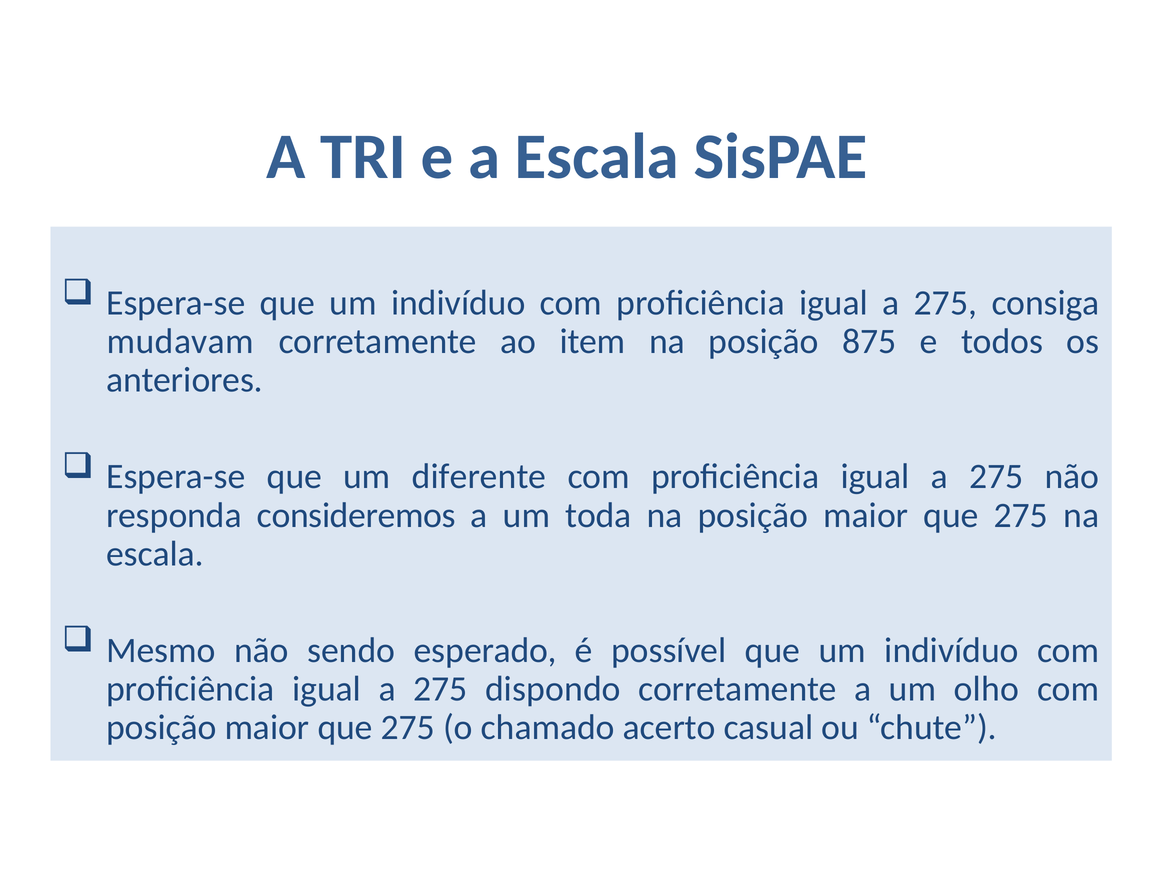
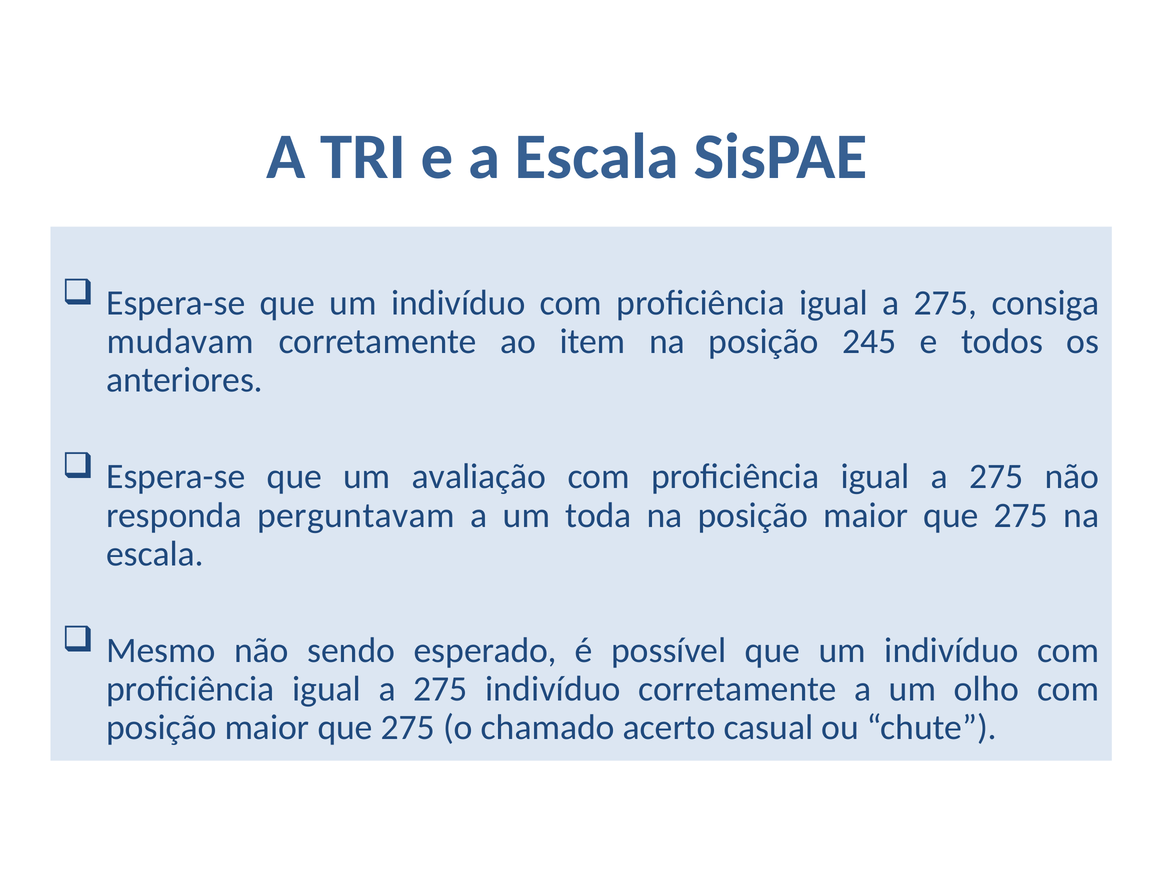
875: 875 -> 245
diferente: diferente -> avaliação
consideremos: consideremos -> perguntavam
275 dispondo: dispondo -> indivíduo
